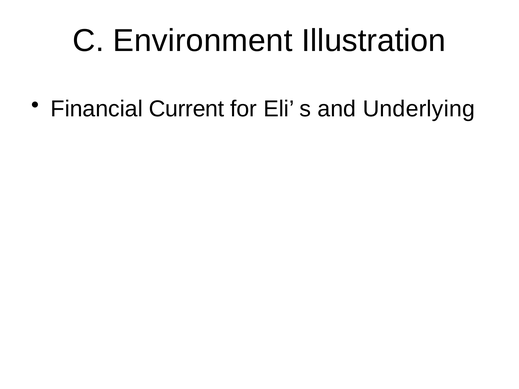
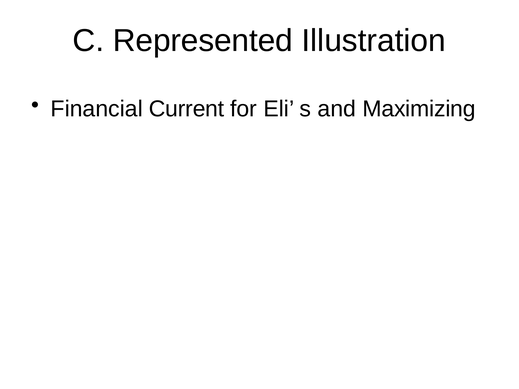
Environment: Environment -> Represented
Underlying: Underlying -> Maximizing
